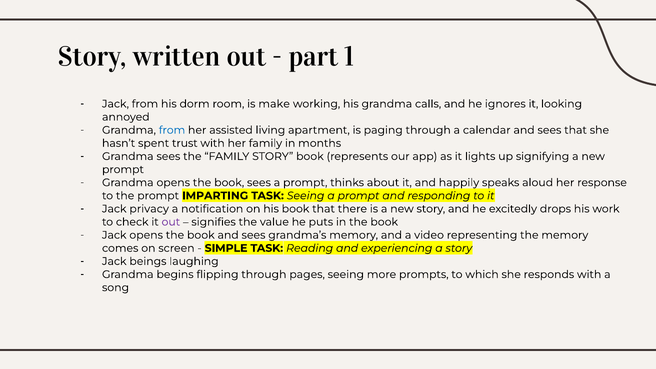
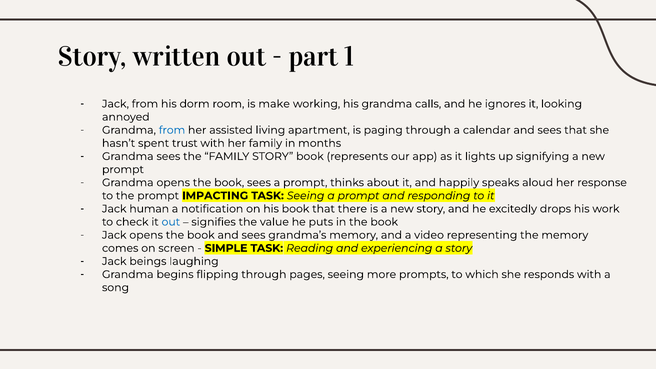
IMPARTING: IMPARTING -> IMPACTING
privacy: privacy -> human
out at (171, 222) colour: purple -> blue
